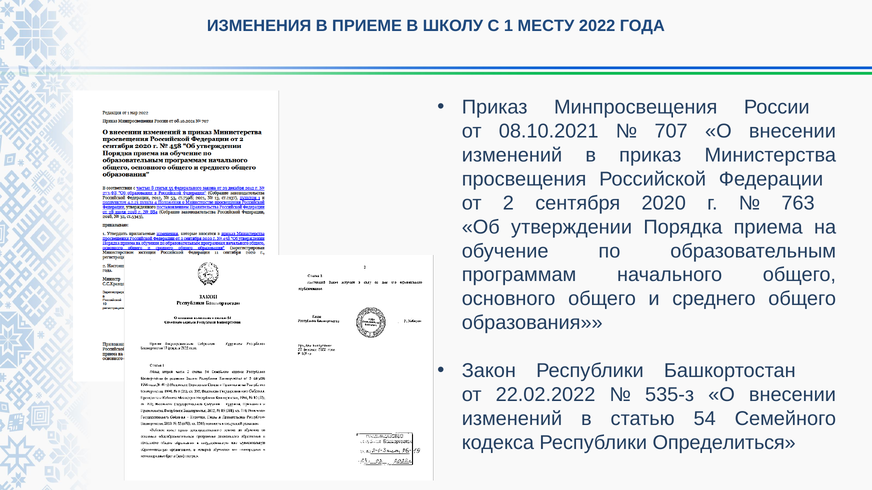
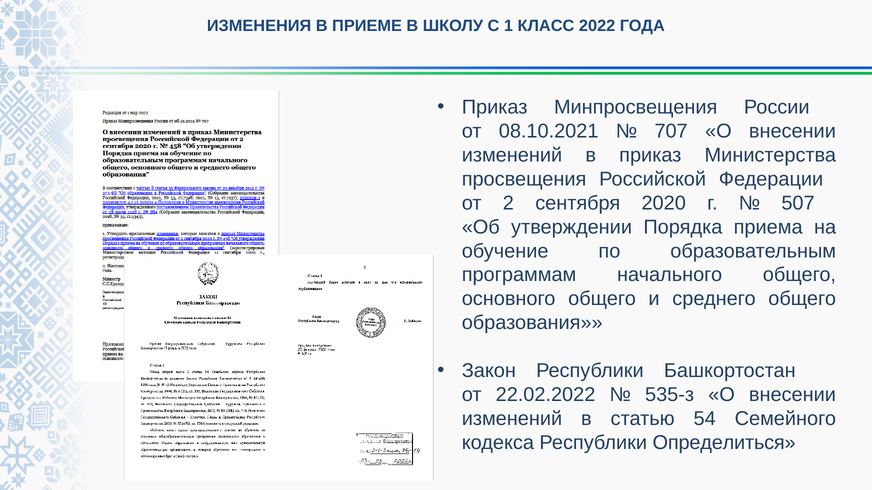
МЕСТУ: МЕСТУ -> КЛАСС
763: 763 -> 507
